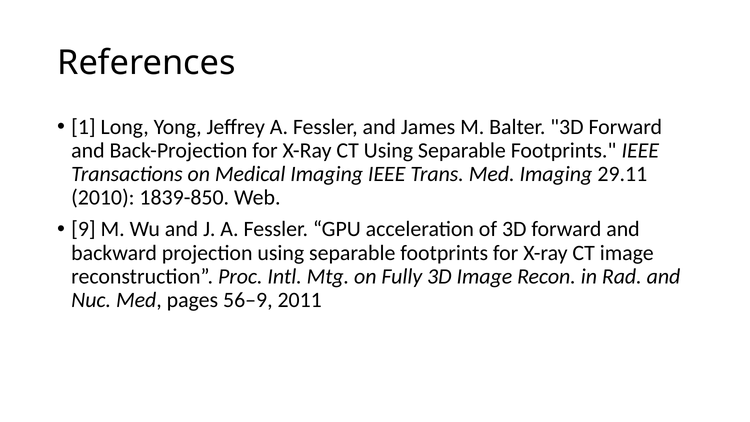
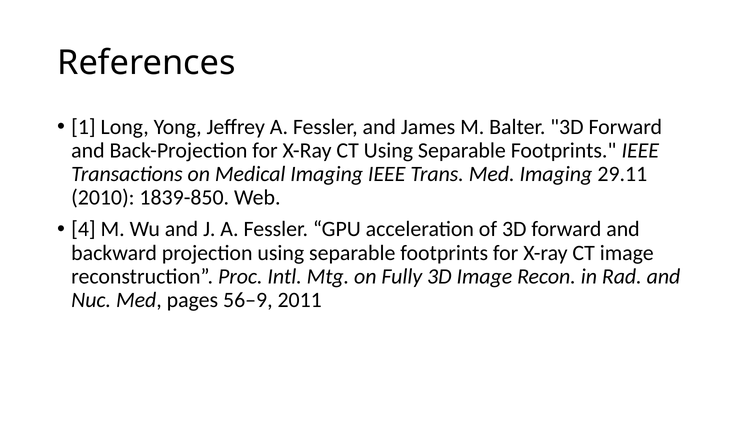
9: 9 -> 4
